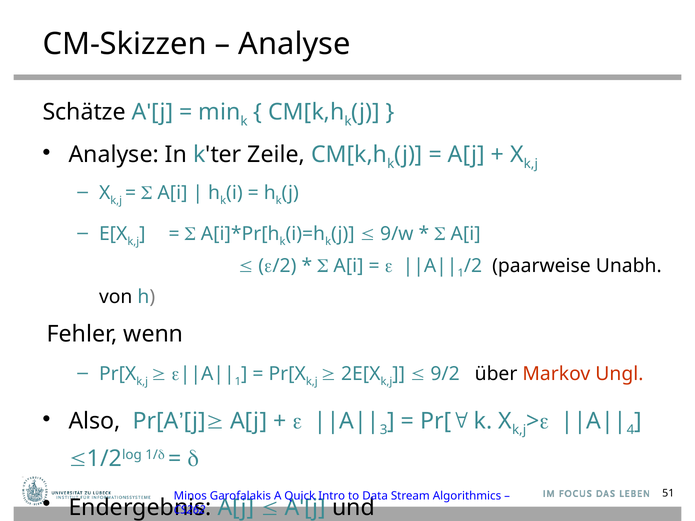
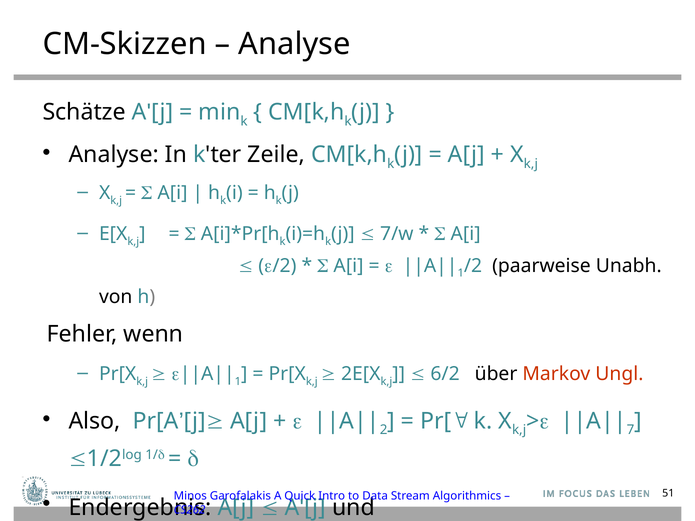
9/w: 9/w -> 7/w
9/2: 9/2 -> 6/2
3: 3 -> 2
4: 4 -> 7
